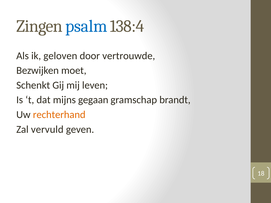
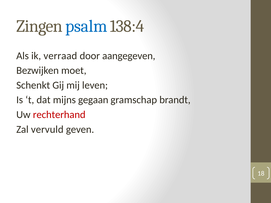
geloven: geloven -> verraad
vertrouwde: vertrouwde -> aangegeven
rechterhand colour: orange -> red
